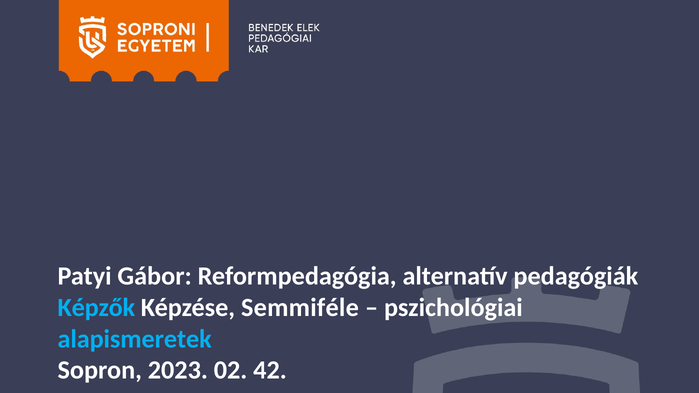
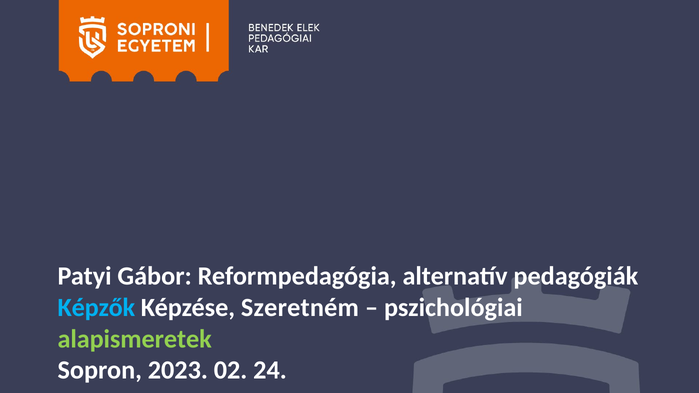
Semmiféle: Semmiféle -> Szeretném
alapismeretek colour: light blue -> light green
42: 42 -> 24
